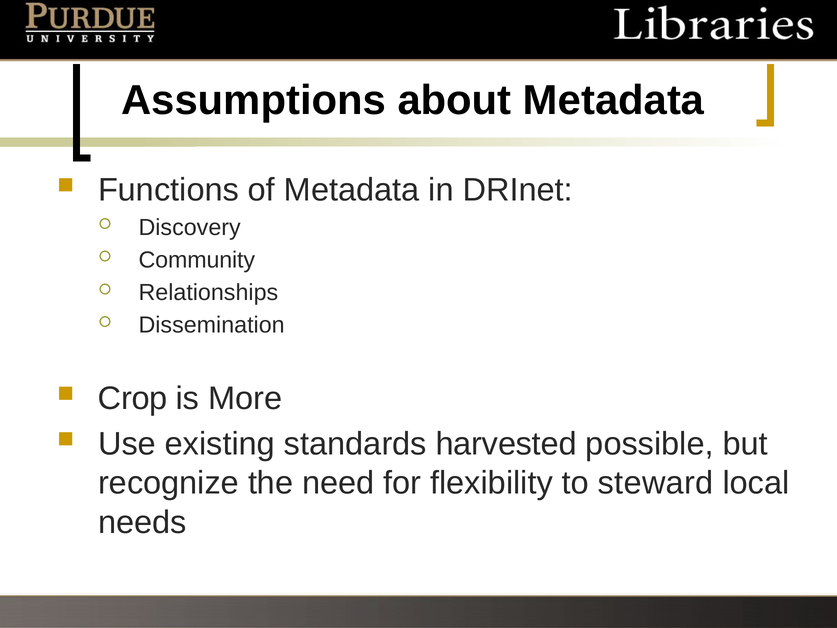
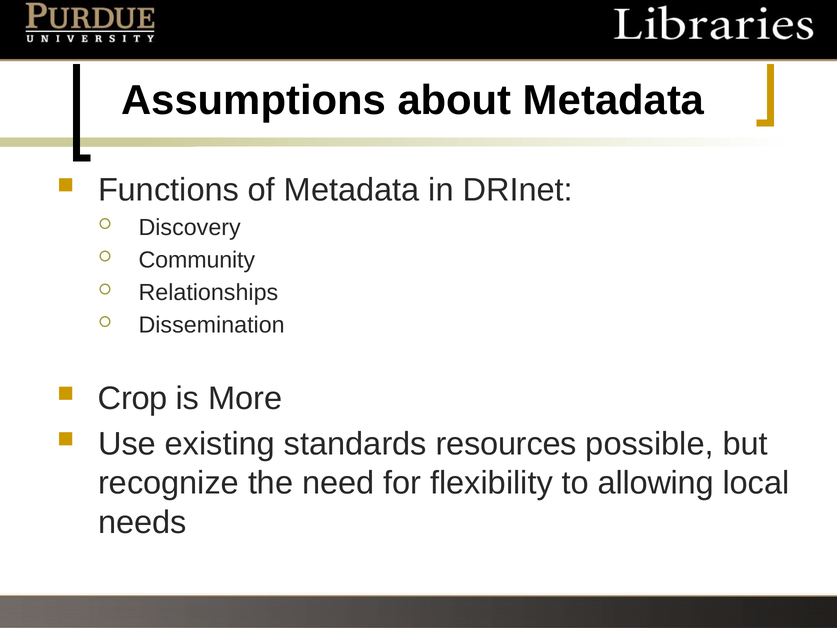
harvested: harvested -> resources
steward: steward -> allowing
